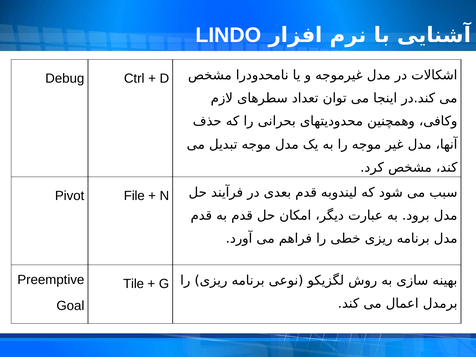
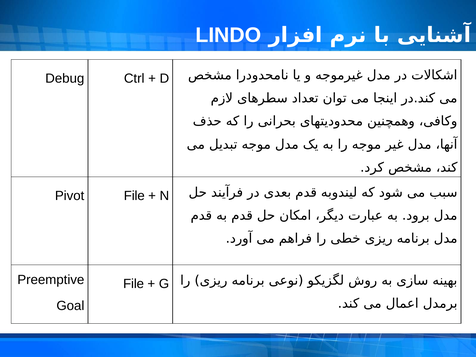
Tile at (134, 284): Tile -> File
